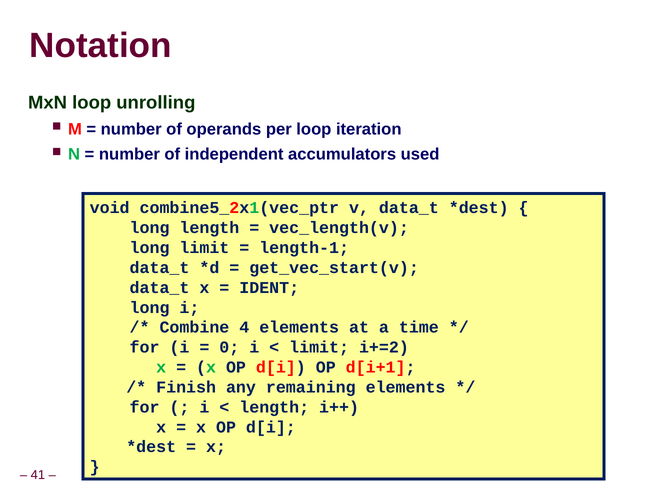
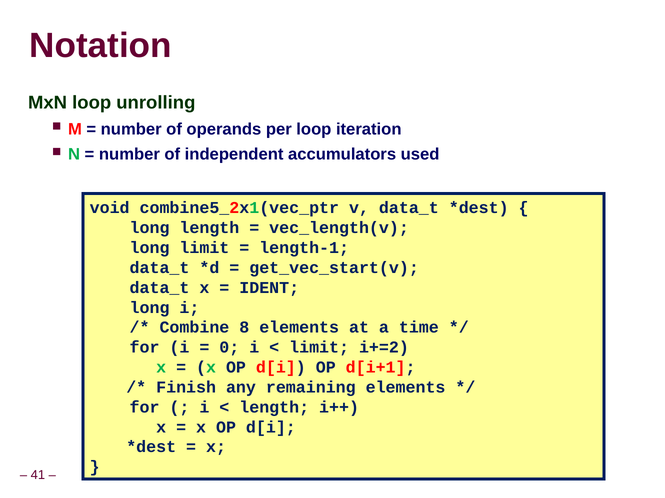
4: 4 -> 8
